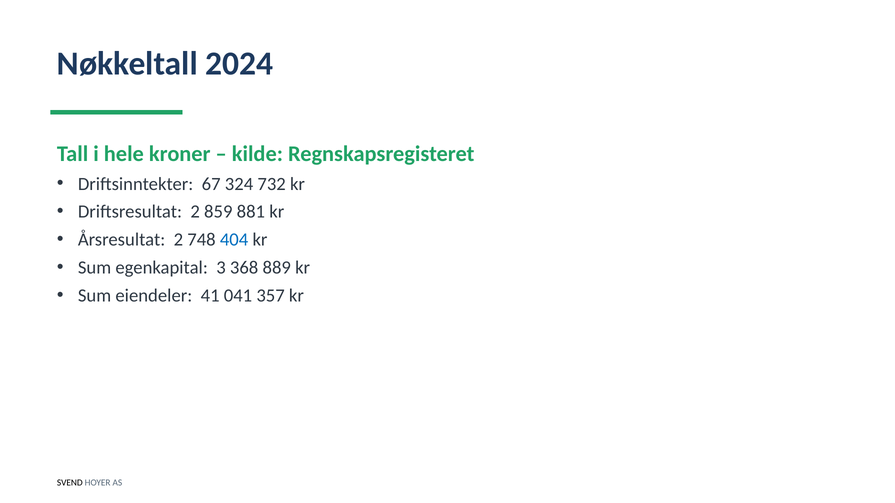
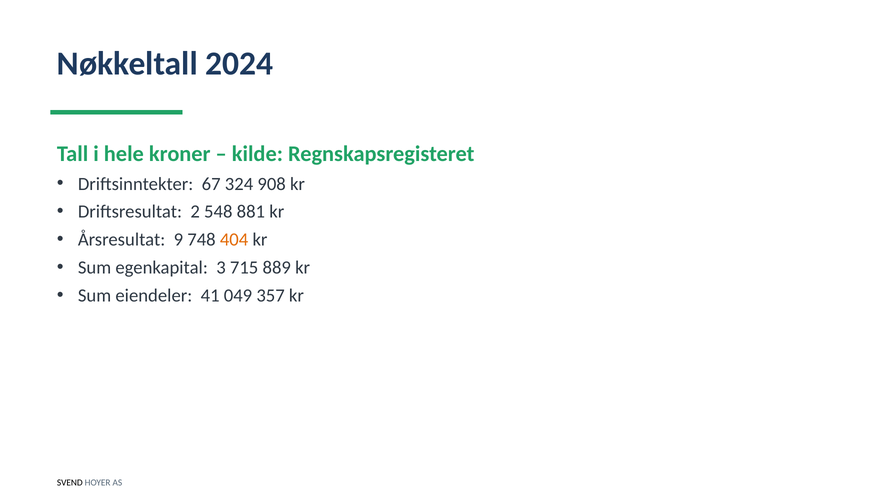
732: 732 -> 908
859: 859 -> 548
Årsresultat 2: 2 -> 9
404 colour: blue -> orange
368: 368 -> 715
041: 041 -> 049
